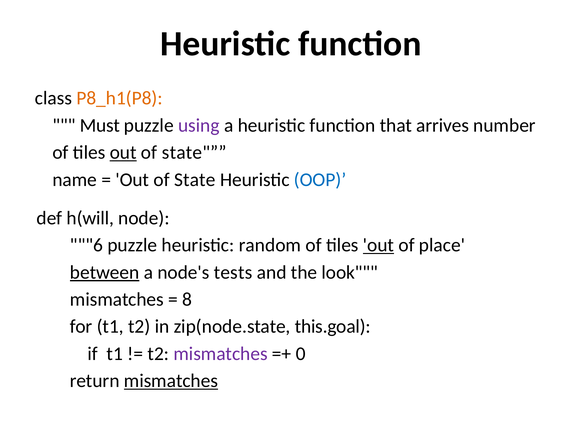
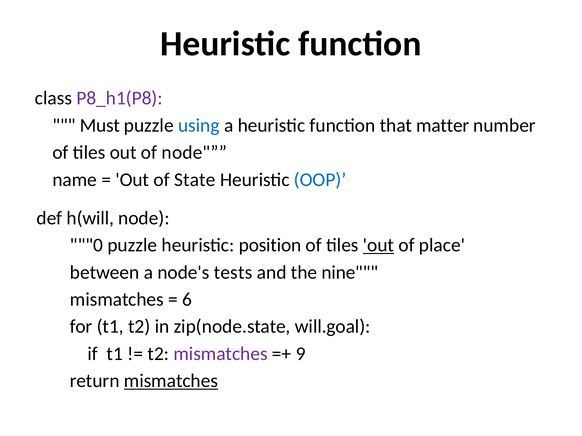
P8_h1(P8 colour: orange -> purple
using colour: purple -> blue
arrives: arrives -> matter
out at (123, 153) underline: present -> none
state at (194, 153): state -> node
6: 6 -> 0
random: random -> position
between underline: present -> none
look: look -> nine
8: 8 -> 6
this.goal: this.goal -> will.goal
0: 0 -> 9
